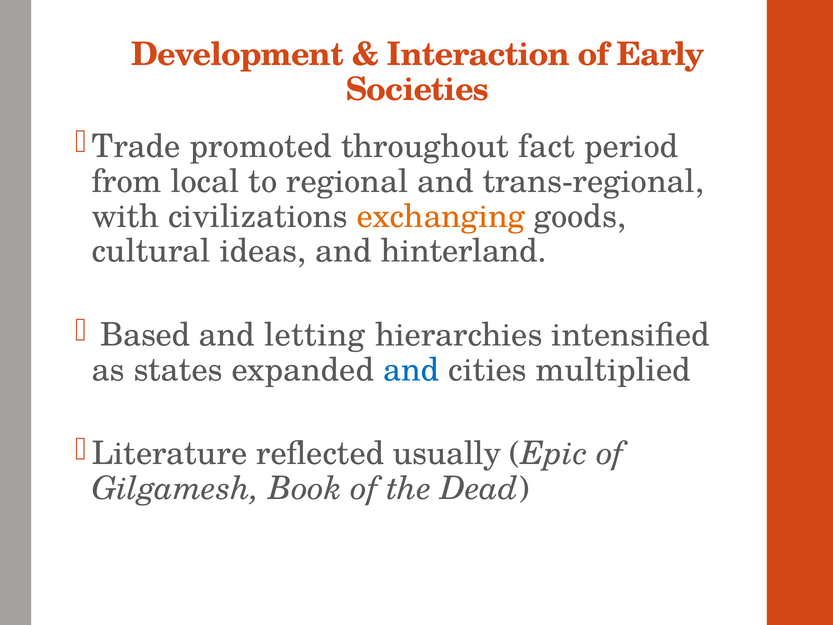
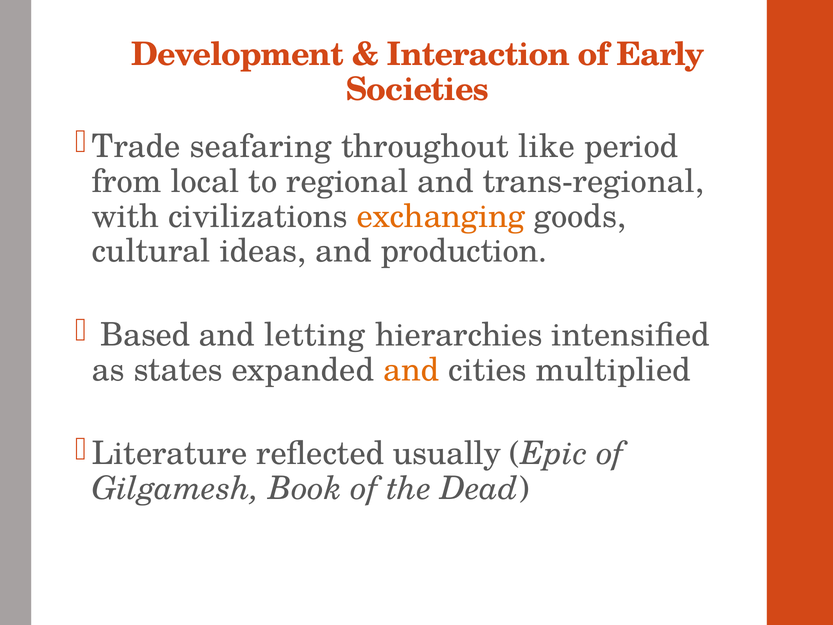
promoted: promoted -> seafaring
fact: fact -> like
hinterland: hinterland -> production
and at (411, 370) colour: blue -> orange
